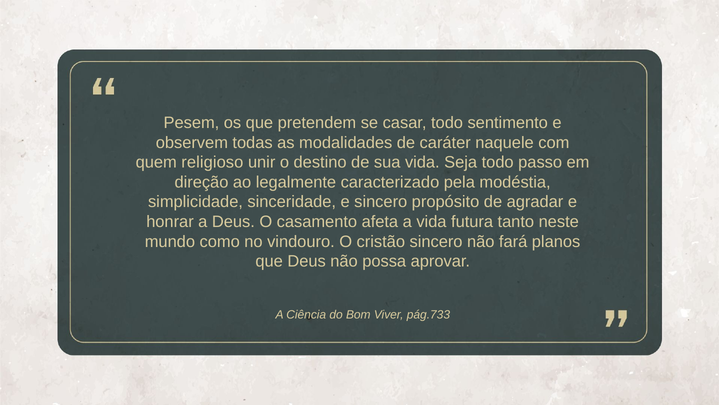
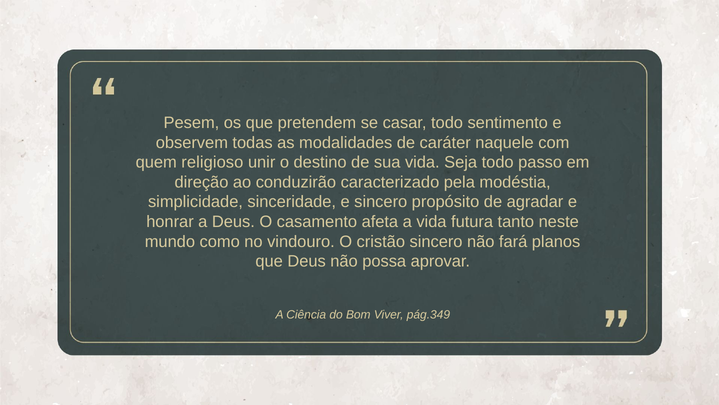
legalmente: legalmente -> conduzirão
pág.733: pág.733 -> pág.349
